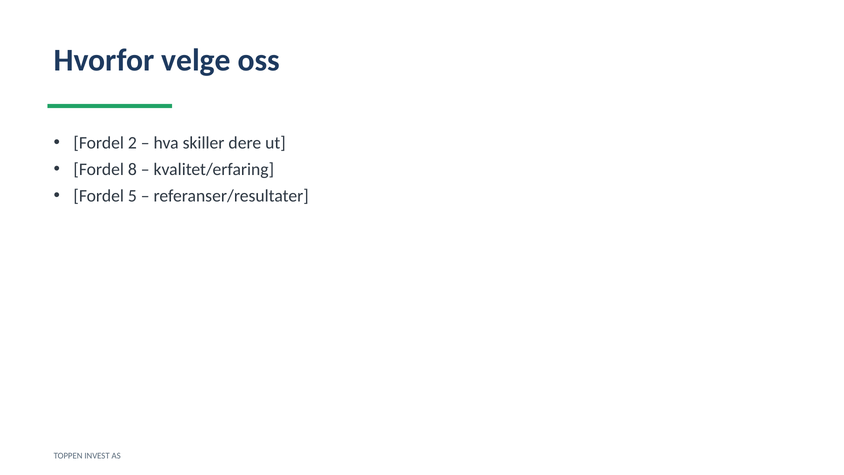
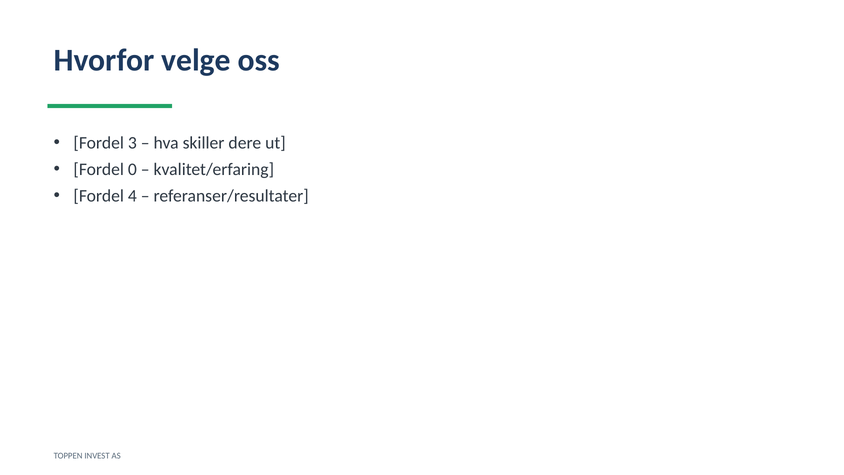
2: 2 -> 3
8: 8 -> 0
5: 5 -> 4
